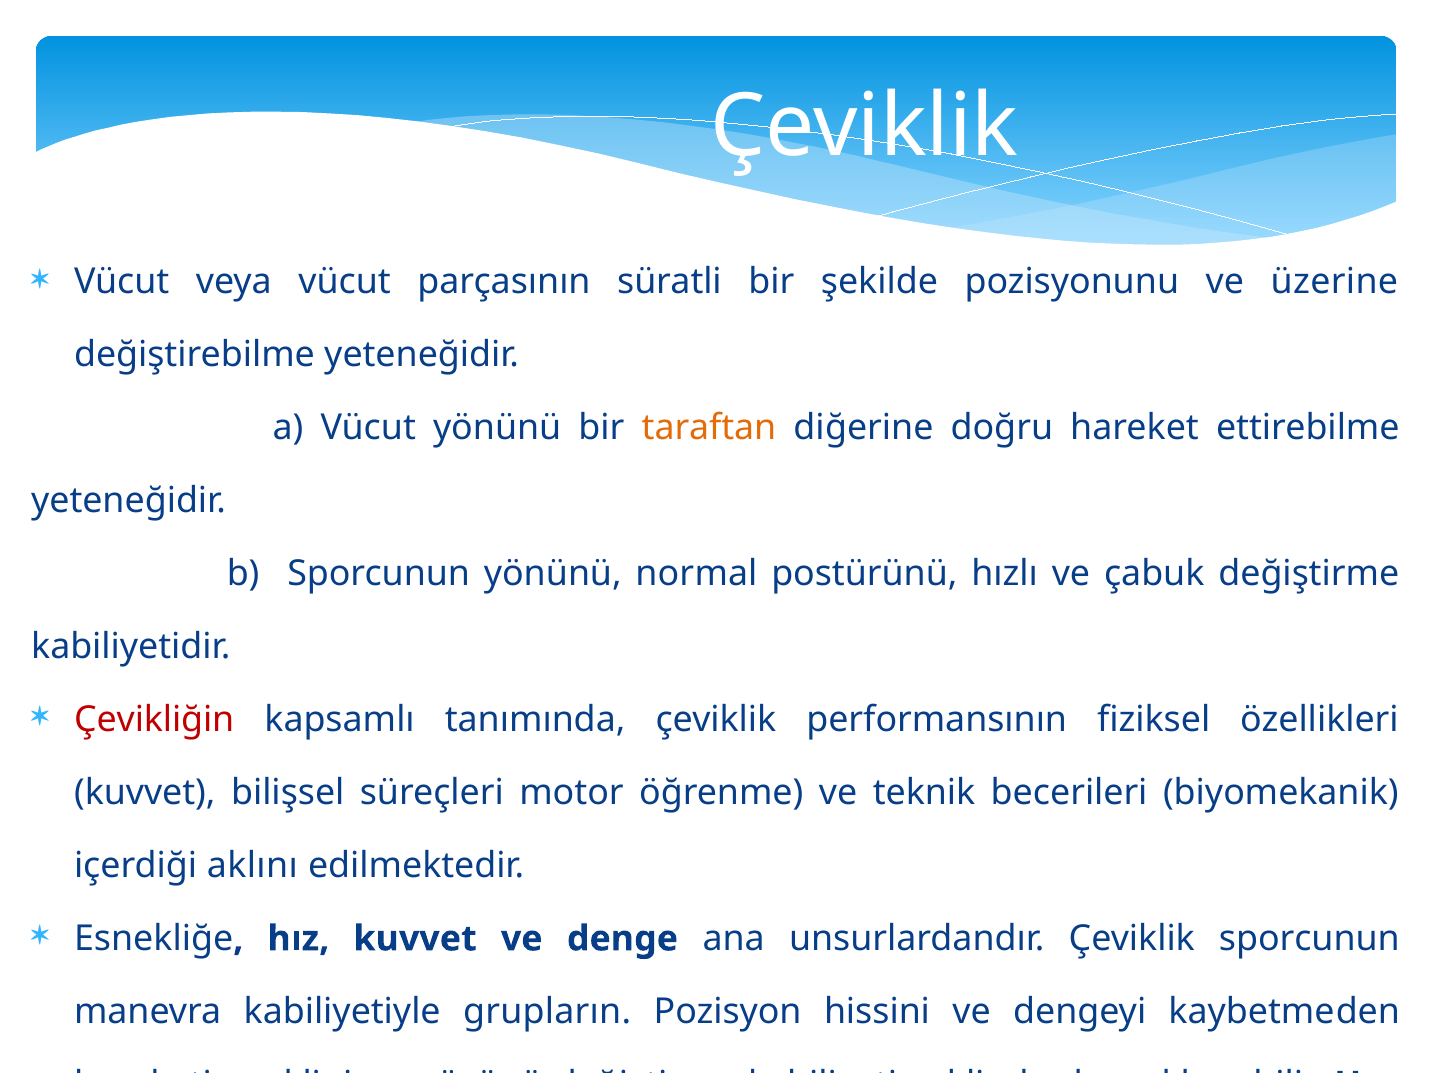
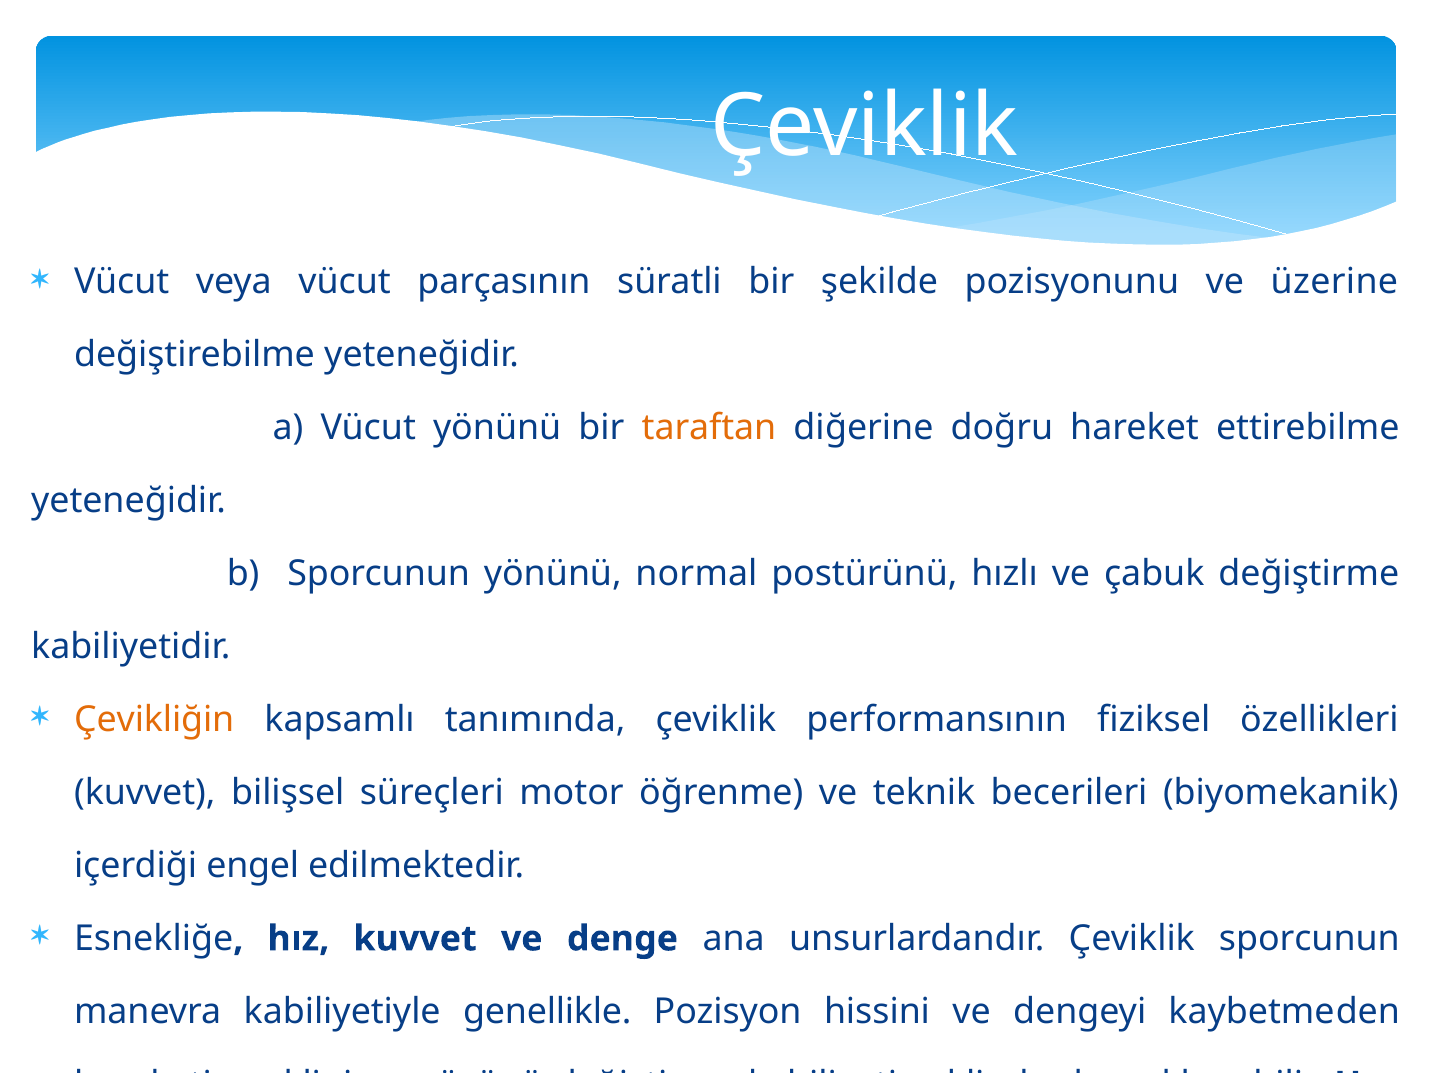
Çevikliğin colour: red -> orange
aklını: aklını -> engel
grupların: grupların -> genellikle
